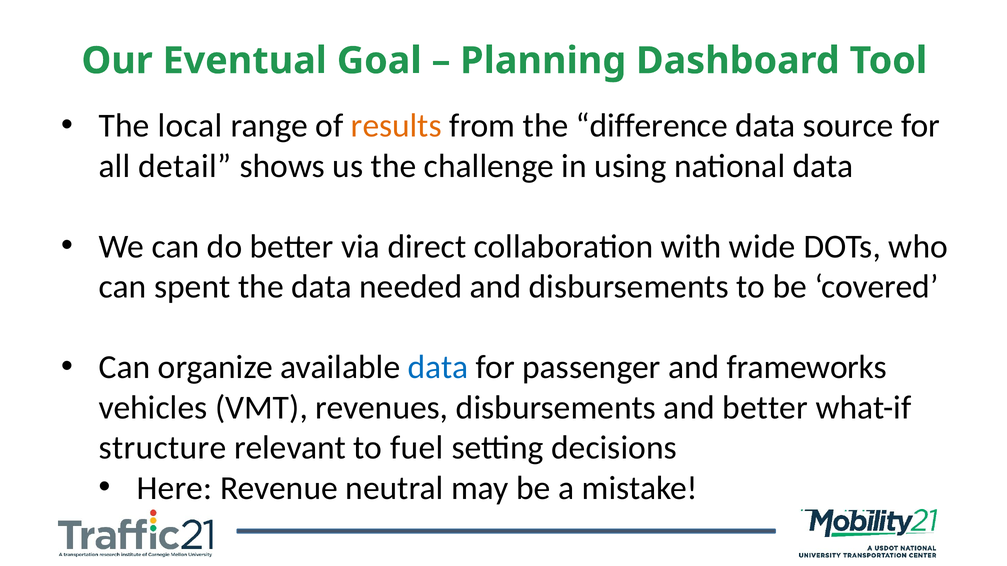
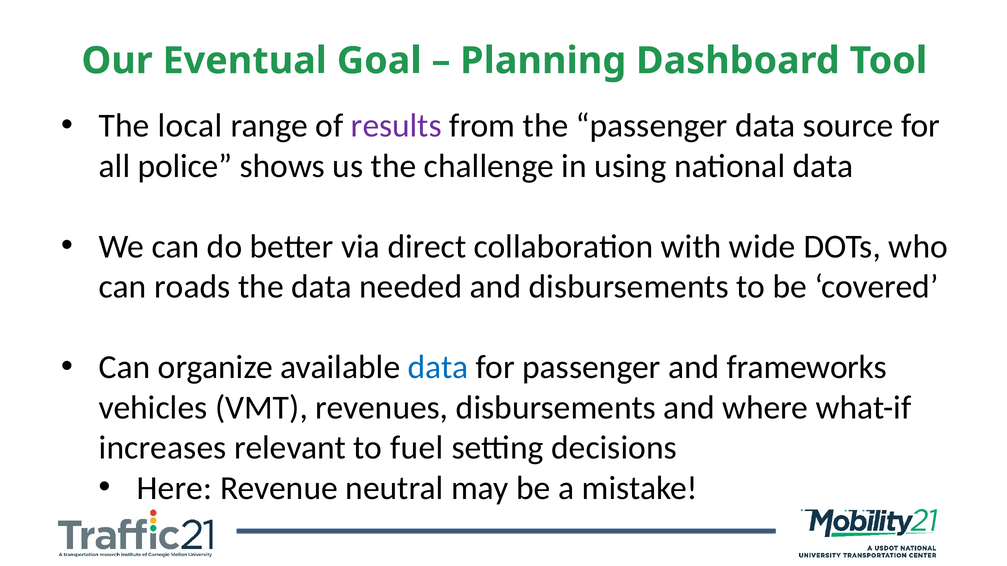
results colour: orange -> purple
the difference: difference -> passenger
detail: detail -> police
spent: spent -> roads
and better: better -> where
structure: structure -> increases
